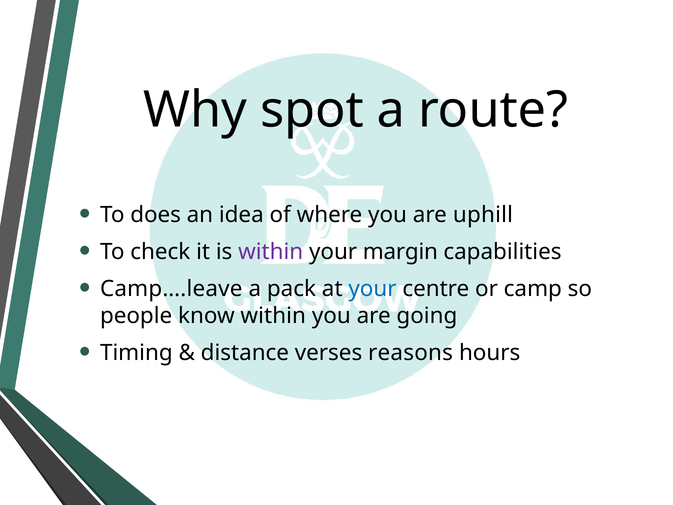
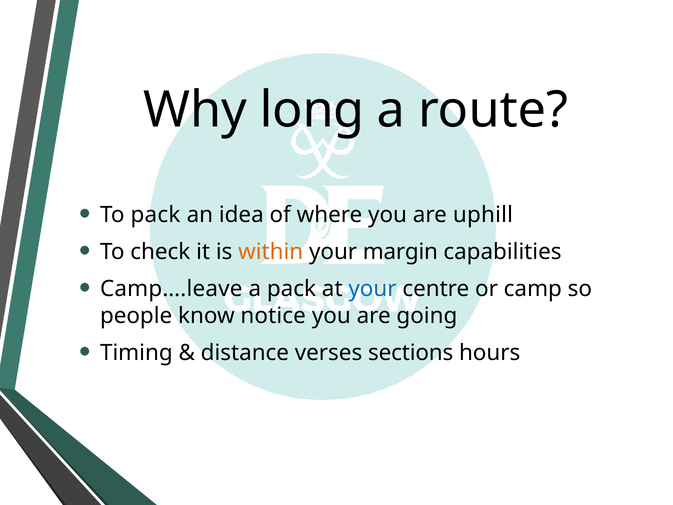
spot: spot -> long
To does: does -> pack
within at (271, 252) colour: purple -> orange
know within: within -> notice
reasons: reasons -> sections
